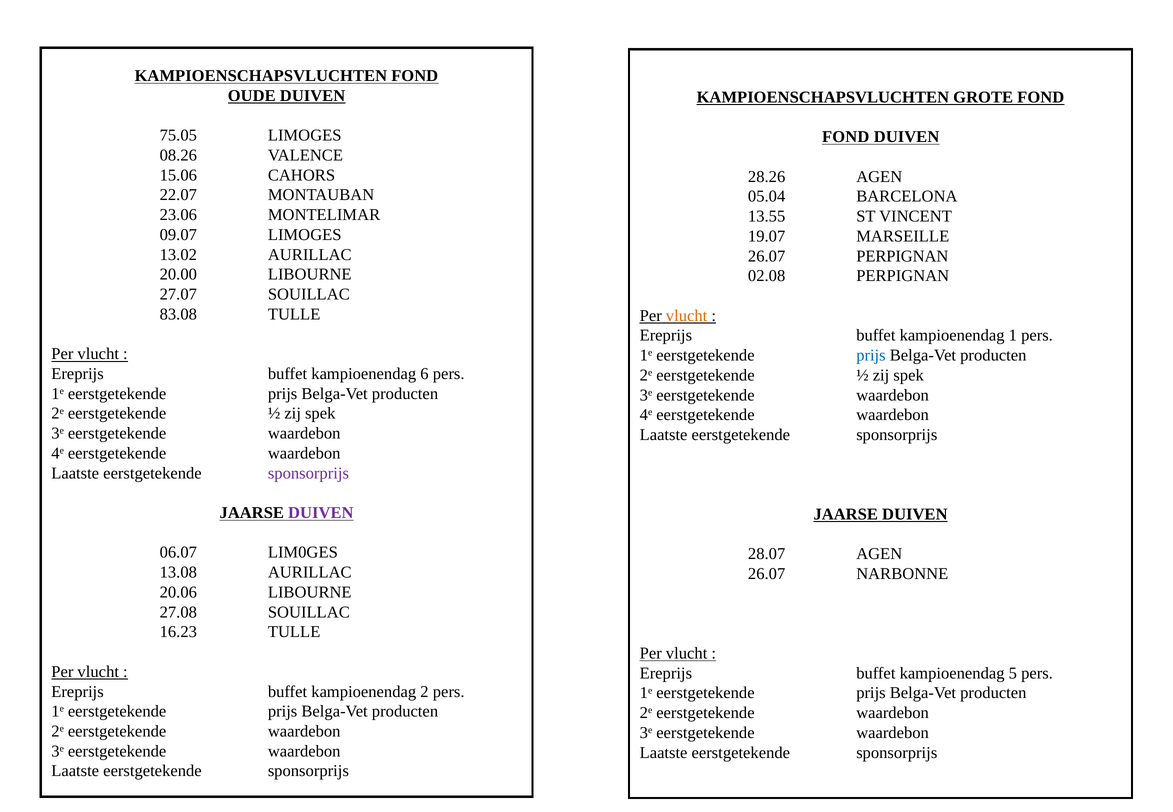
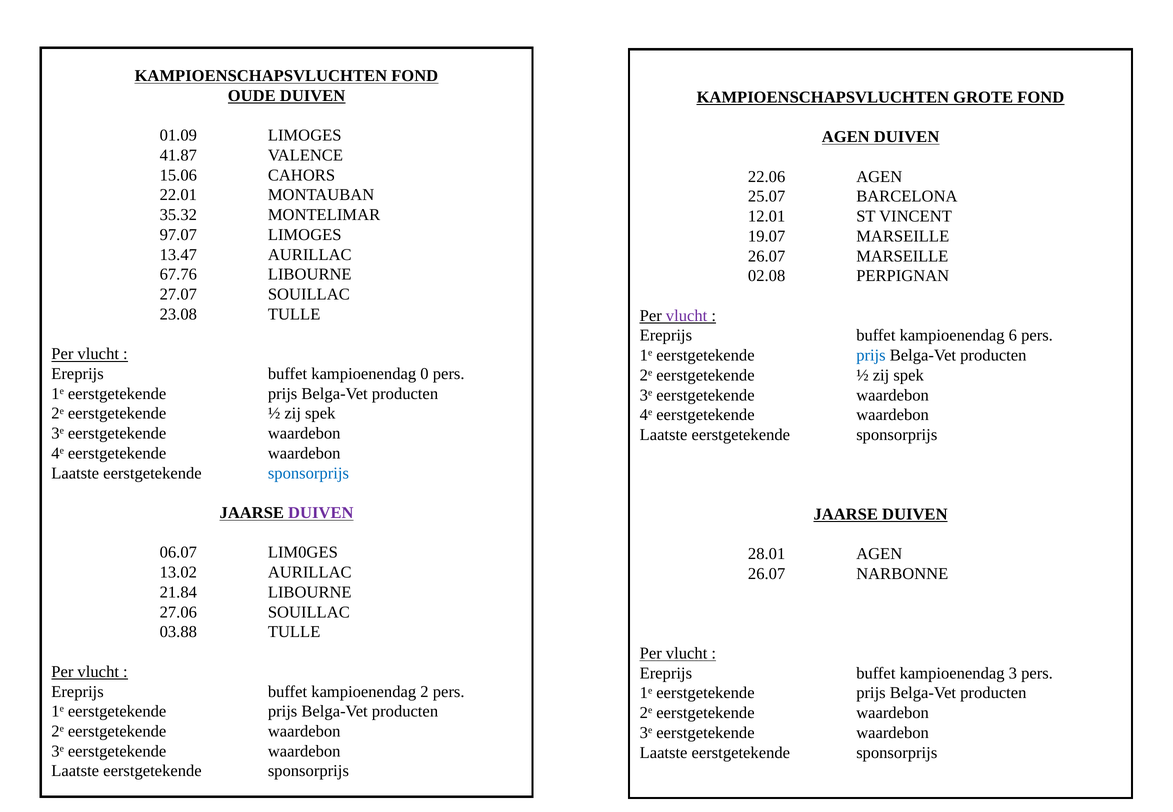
75.05: 75.05 -> 01.09
FOND at (846, 137): FOND -> AGEN
08.26: 08.26 -> 41.87
28.26: 28.26 -> 22.06
22.07: 22.07 -> 22.01
05.04: 05.04 -> 25.07
23.06: 23.06 -> 35.32
13.55: 13.55 -> 12.01
09.07: 09.07 -> 97.07
13.02: 13.02 -> 13.47
26.07 PERPIGNAN: PERPIGNAN -> MARSEILLE
20.00: 20.00 -> 67.76
83.08: 83.08 -> 23.08
vlucht at (687, 316) colour: orange -> purple
1: 1 -> 6
6: 6 -> 0
sponsorprijs at (308, 473) colour: purple -> blue
28.07: 28.07 -> 28.01
13.08: 13.08 -> 13.02
20.06: 20.06 -> 21.84
27.08: 27.08 -> 27.06
16.23: 16.23 -> 03.88
5: 5 -> 3
